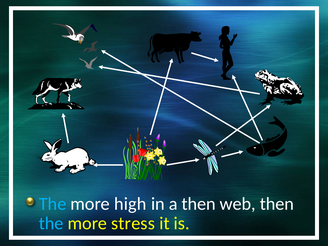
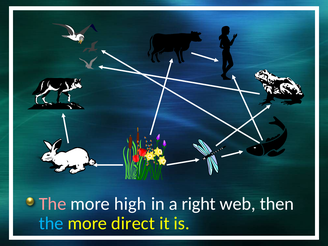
The at (53, 204) colour: light blue -> pink
a then: then -> right
stress: stress -> direct
